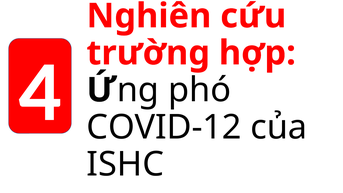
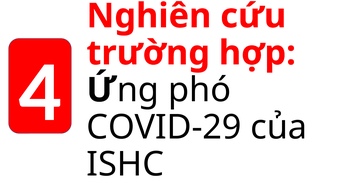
COVID-12: COVID-12 -> COVID-29
